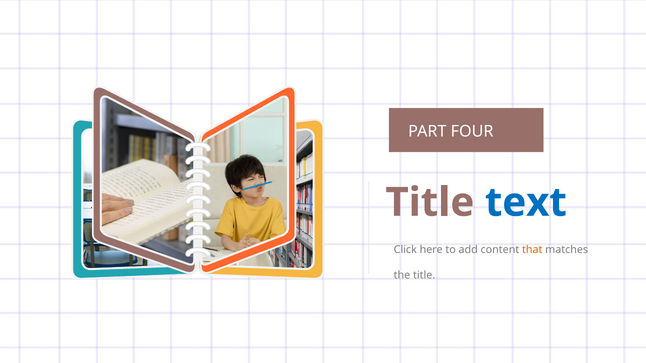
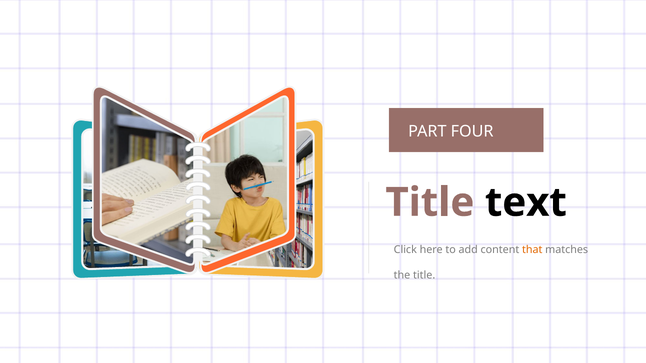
text colour: blue -> black
